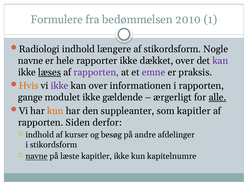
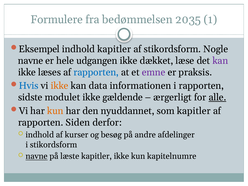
2010: 2010 -> 2035
Radiologi: Radiologi -> Eksempel
indhold længere: længere -> kapitler
rapporter: rapporter -> udgangen
dækket over: over -> læse
læses underline: present -> none
rapporten at (96, 72) colour: purple -> blue
Hvis colour: orange -> blue
ikke at (60, 86) colour: purple -> orange
kan over: over -> data
gange: gange -> sidste
suppleanter: suppleanter -> nyuddannet
